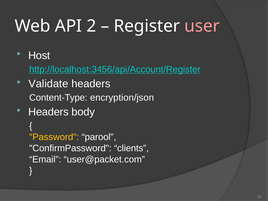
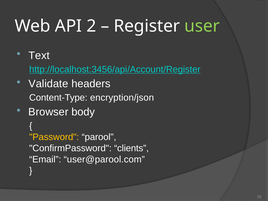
user colour: pink -> light green
Host: Host -> Text
Headers at (48, 112): Headers -> Browser
user@packet.com: user@packet.com -> user@parool.com
